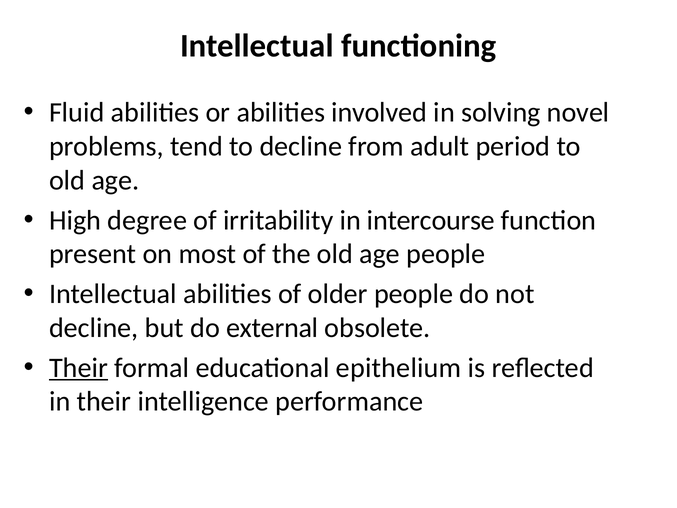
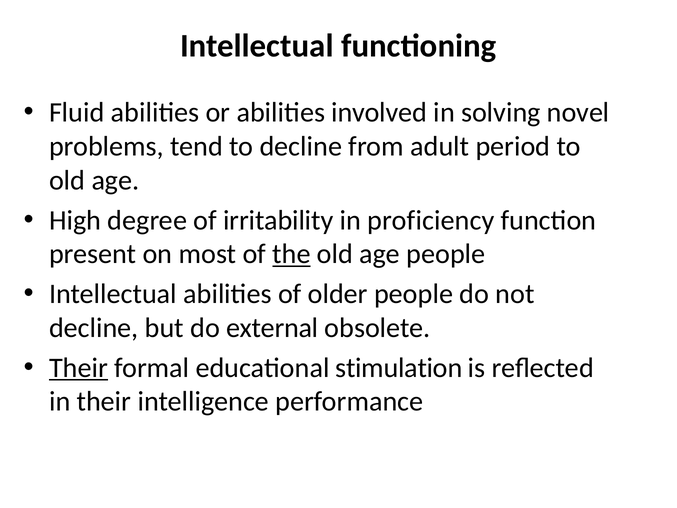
intercourse: intercourse -> proficiency
the underline: none -> present
epithelium: epithelium -> stimulation
